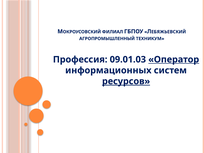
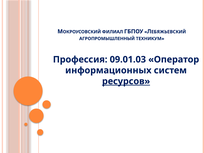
Оператор underline: present -> none
